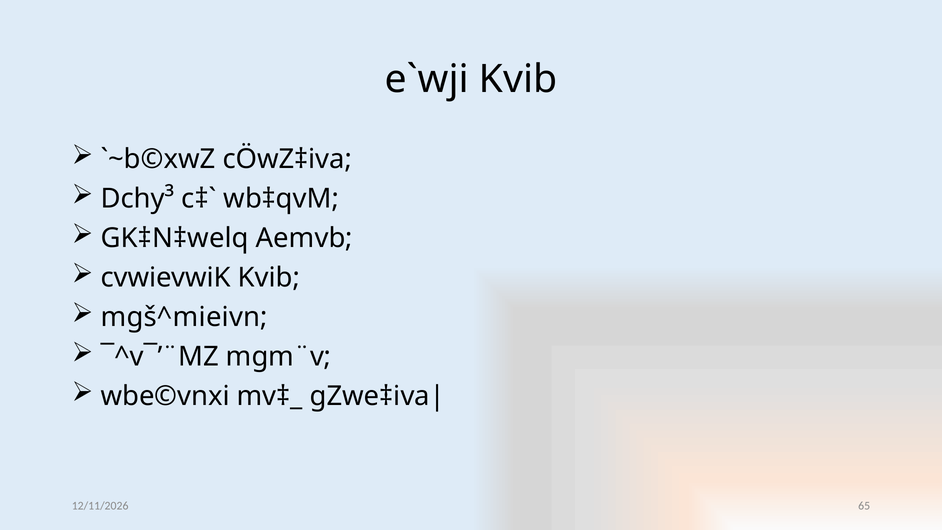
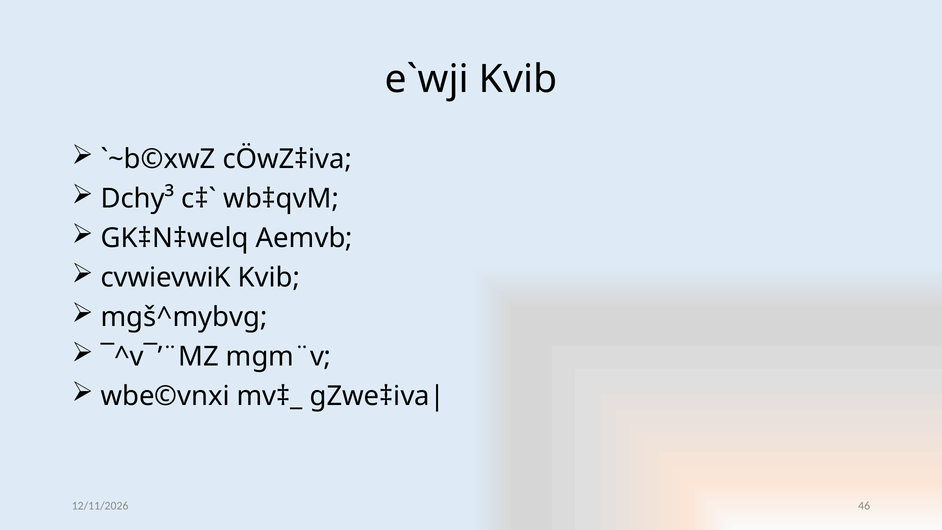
mgš^mieivn: mgš^mieivn -> mgš^mybvg
65: 65 -> 46
